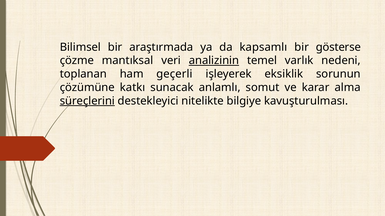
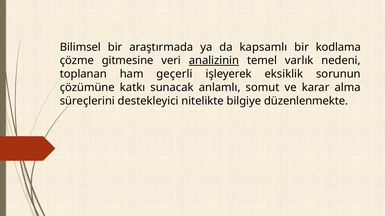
gösterse: gösterse -> kodlama
mantıksal: mantıksal -> gitmesine
süreçlerini underline: present -> none
kavuşturulması: kavuşturulması -> düzenlenmekte
